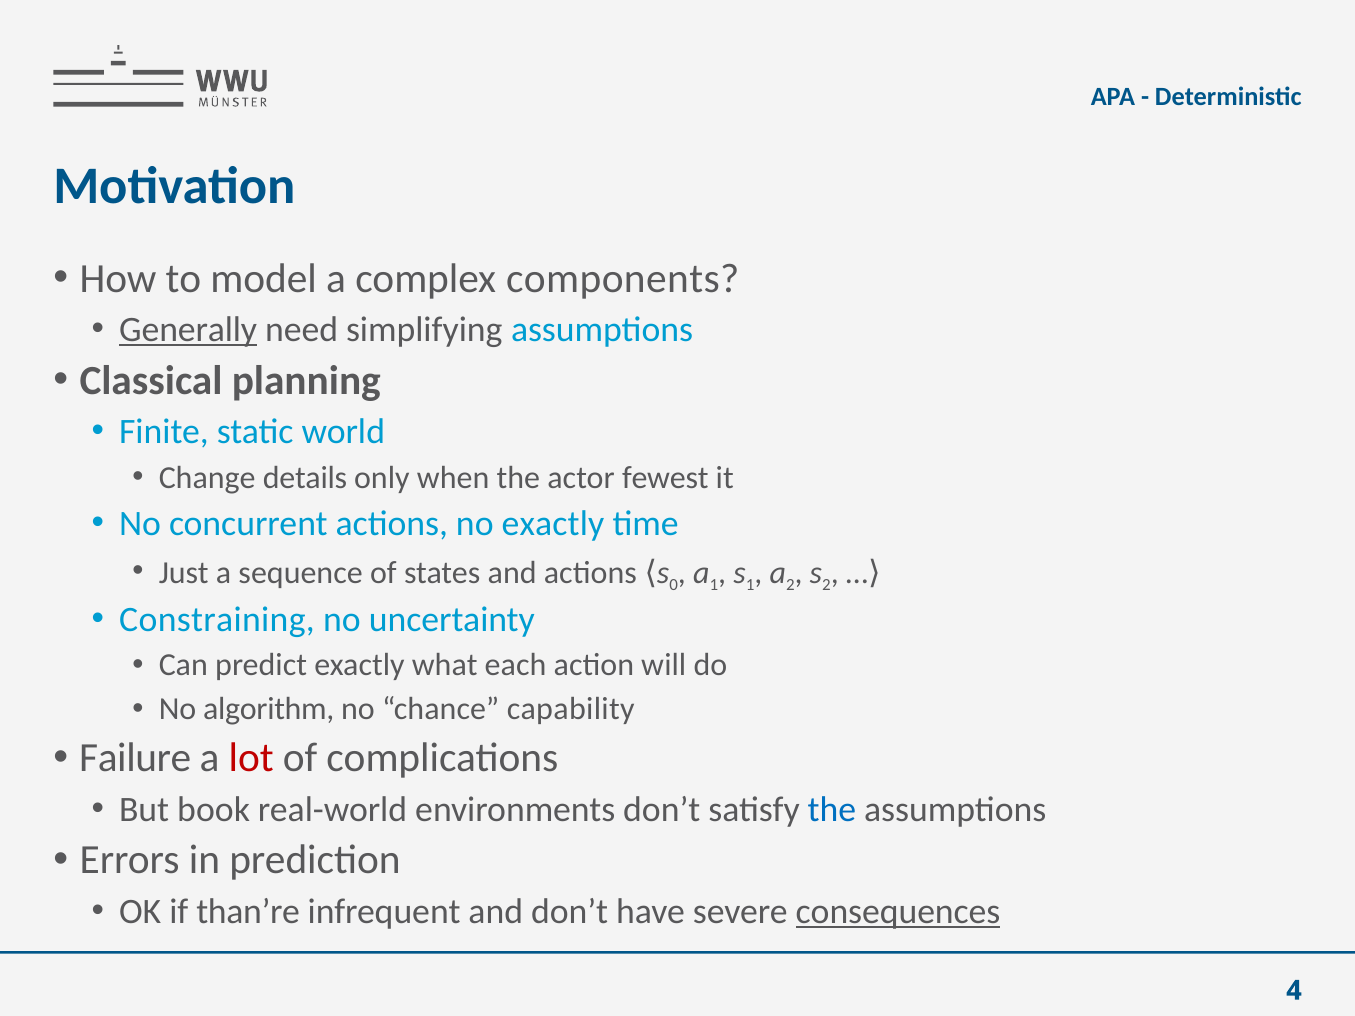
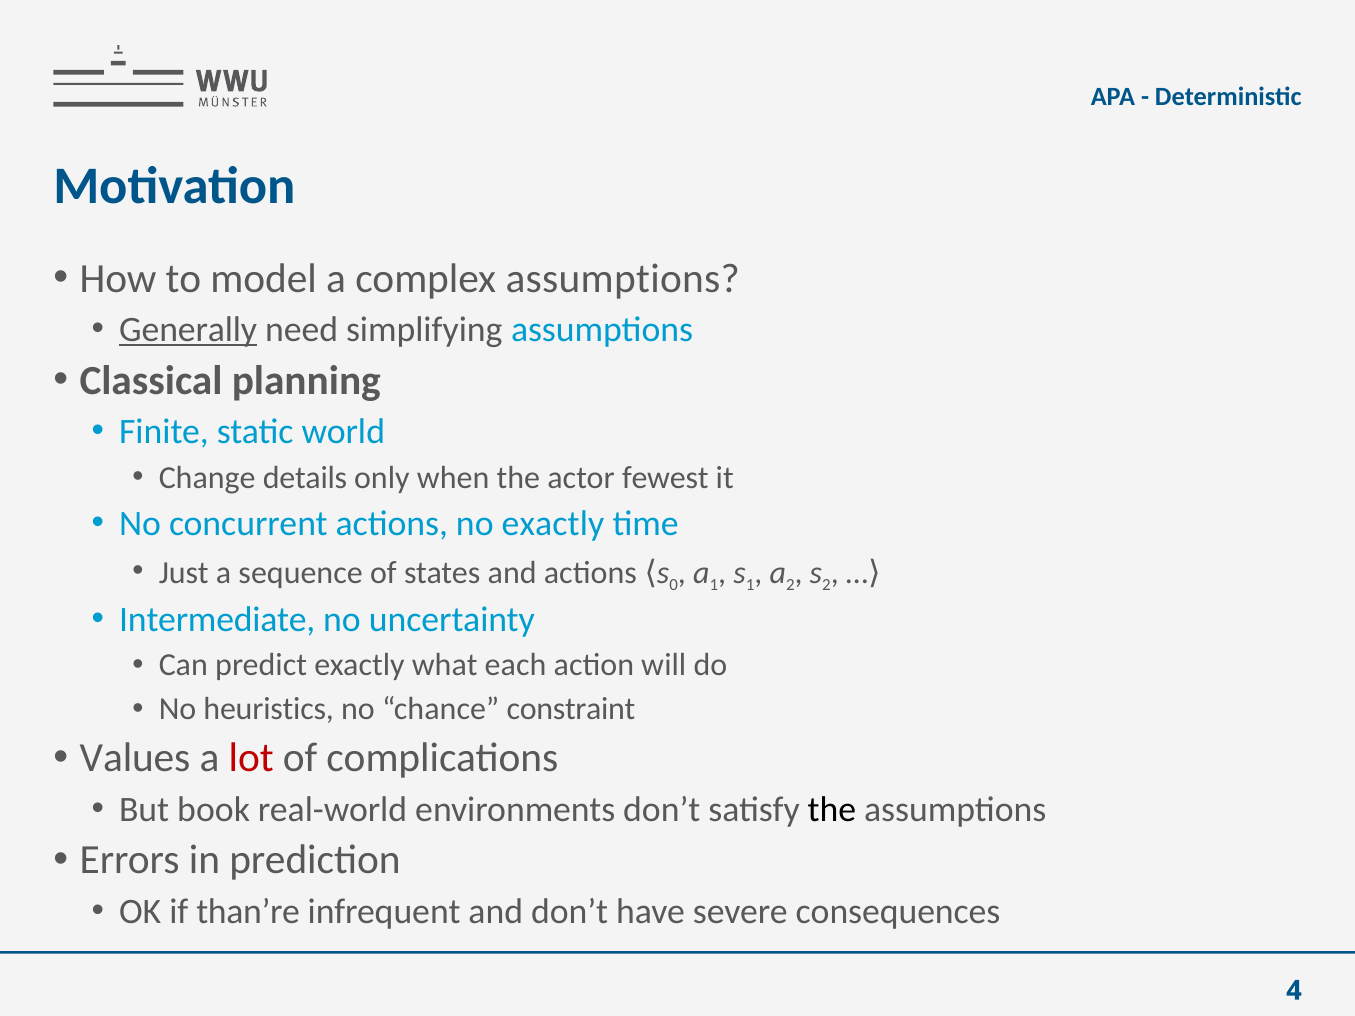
complex components: components -> assumptions
Constraining: Constraining -> Intermediate
algorithm: algorithm -> heuristics
capability: capability -> constraint
Failure: Failure -> Values
the at (832, 809) colour: blue -> black
consequences underline: present -> none
